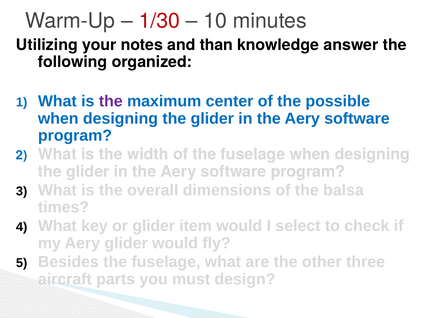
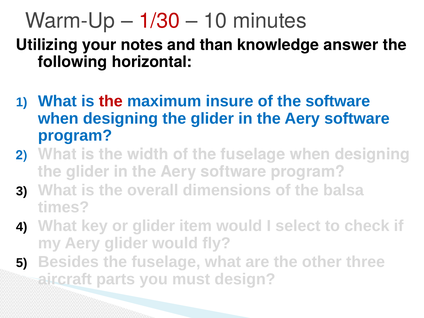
organized: organized -> horizontal
the at (111, 101) colour: purple -> red
center: center -> insure
the possible: possible -> software
